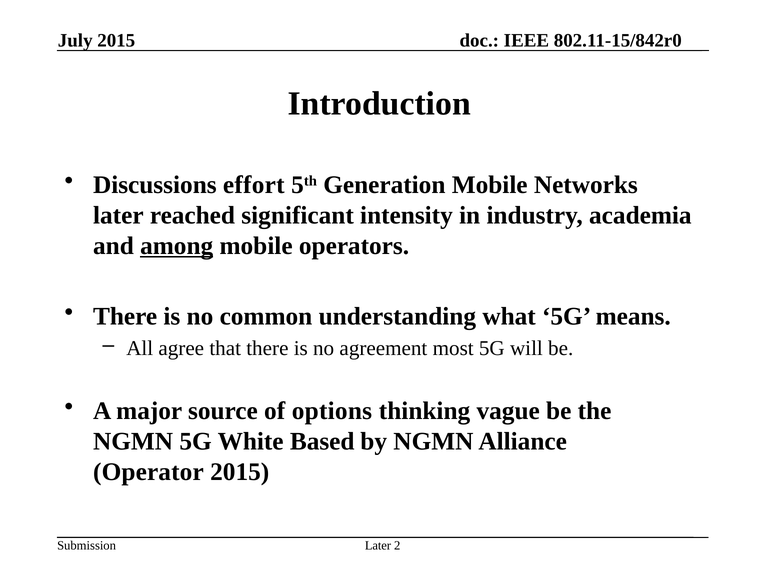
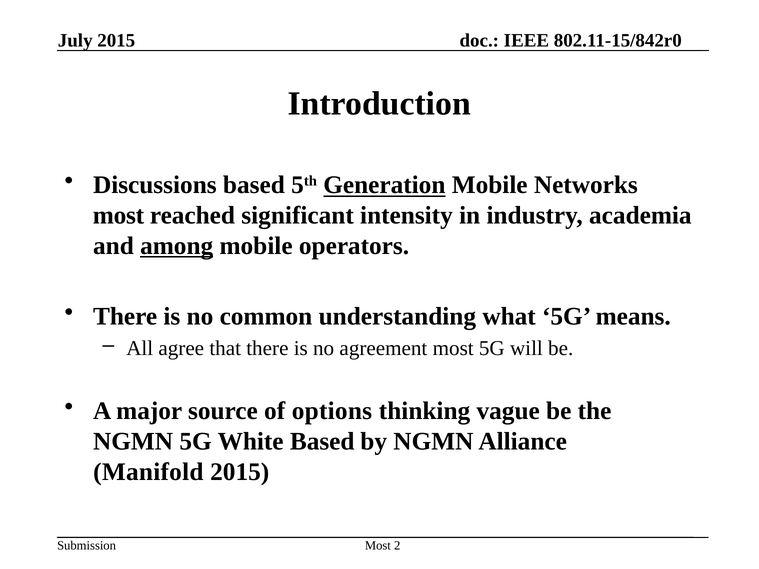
Discussions effort: effort -> based
Generation underline: none -> present
later at (118, 216): later -> most
Operator: Operator -> Manifold
Later at (378, 546): Later -> Most
